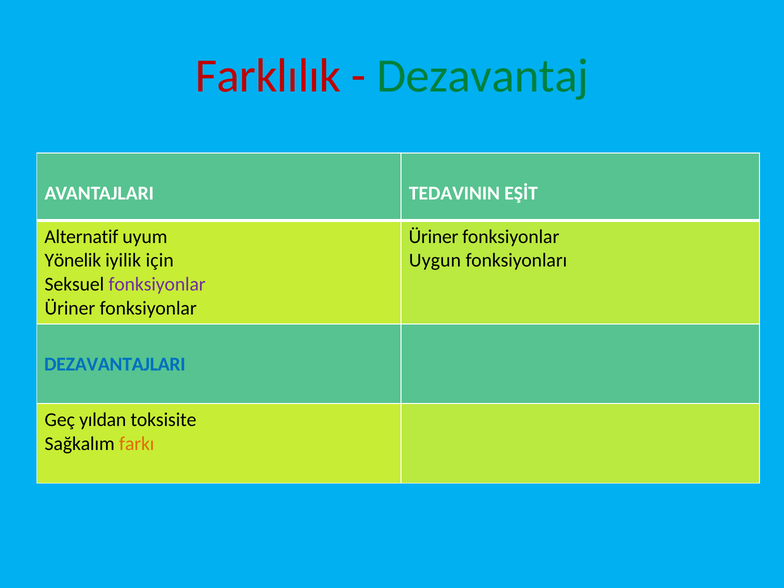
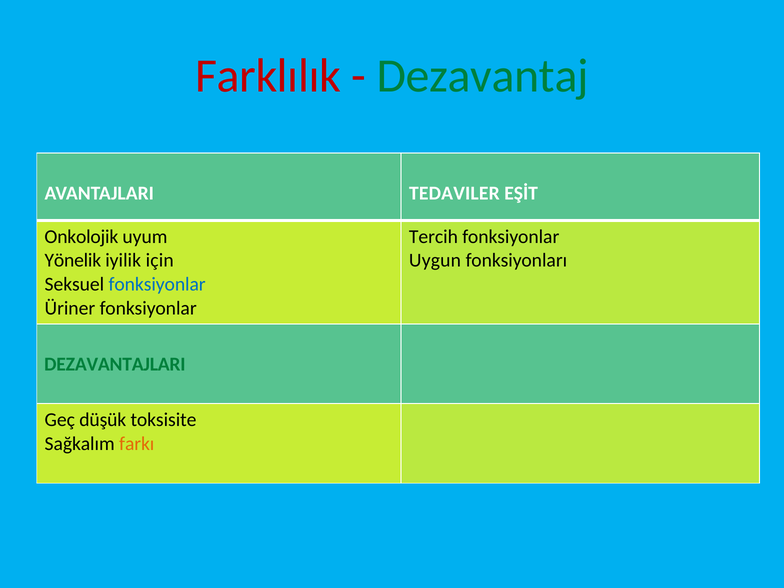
TEDAVININ: TEDAVININ -> TEDAVILER
Alternatif: Alternatif -> Onkolojik
Üriner at (434, 237): Üriner -> Tercih
fonksiyonlar at (157, 284) colour: purple -> blue
DEZAVANTAJLARI colour: blue -> green
yıldan: yıldan -> düşük
